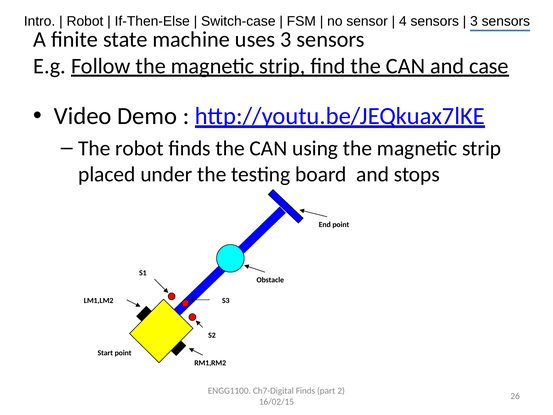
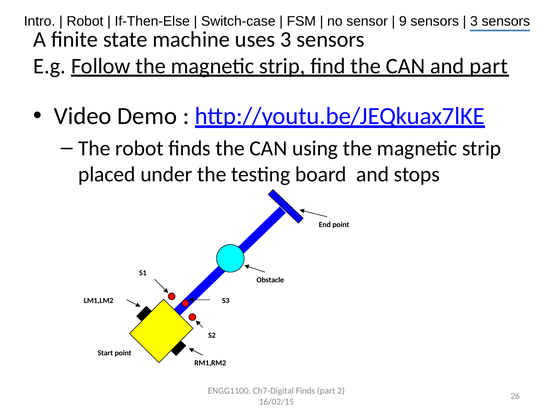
4: 4 -> 9
and case: case -> part
